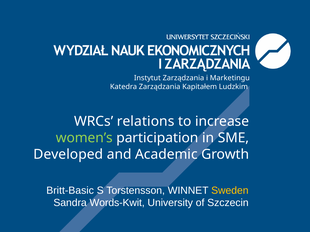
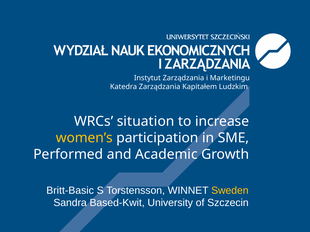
relations: relations -> situation
women’s colour: light green -> yellow
Developed: Developed -> Performed
Words-Kwit: Words-Kwit -> Based-Kwit
